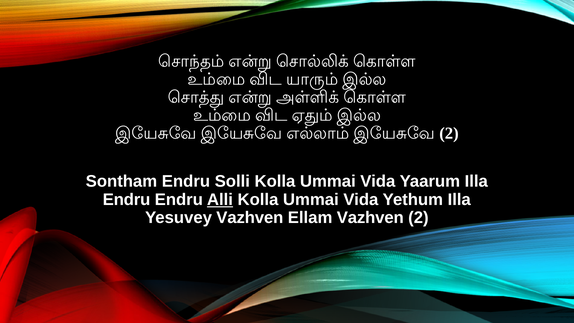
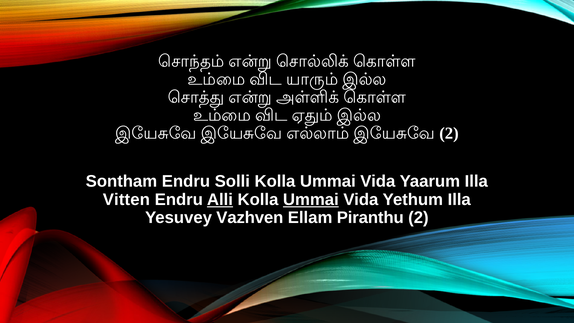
Endru at (127, 199): Endru -> Vitten
Ummai at (311, 199) underline: none -> present
Ellam Vazhven: Vazhven -> Piranthu
